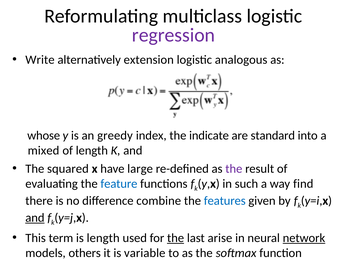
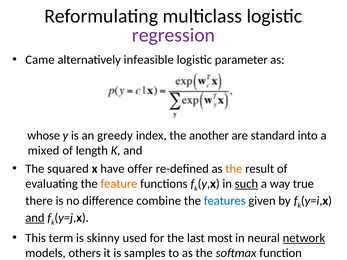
Write: Write -> Came
extension: extension -> infeasible
analogous: analogous -> parameter
indicate: indicate -> another
large: large -> offer
the at (234, 169) colour: purple -> orange
feature colour: blue -> orange
such underline: none -> present
find: find -> true
is length: length -> skinny
the at (176, 238) underline: present -> none
arise: arise -> most
variable: variable -> samples
